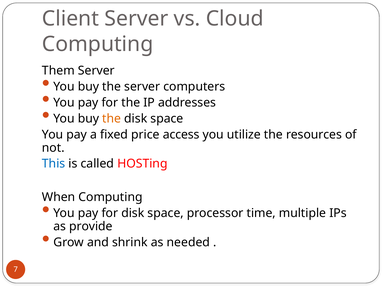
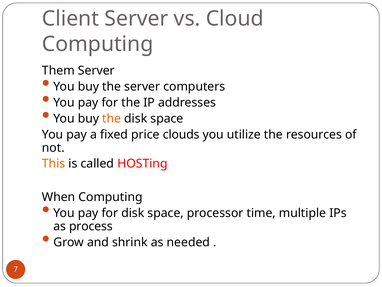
access: access -> clouds
This colour: blue -> orange
provide: provide -> process
